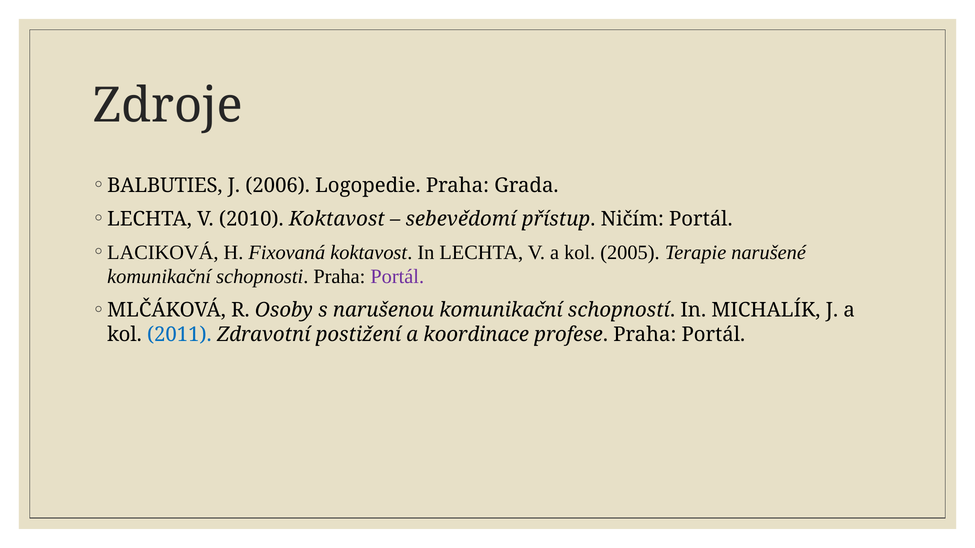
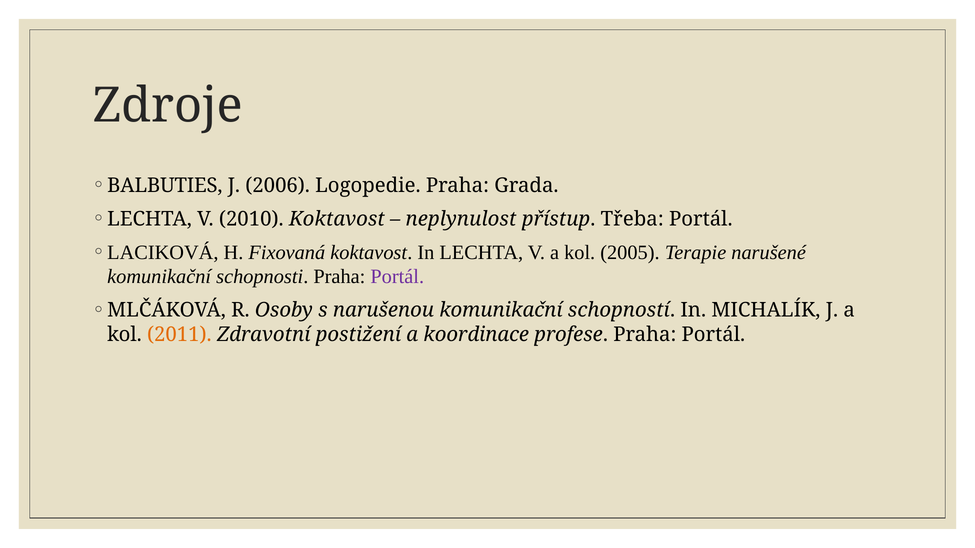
sebevědomí: sebevědomí -> neplynulost
Ničím: Ničím -> Třeba
2011 colour: blue -> orange
